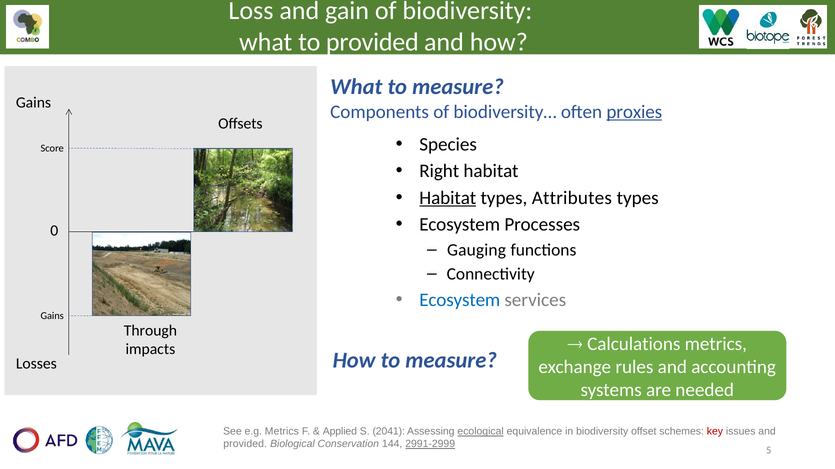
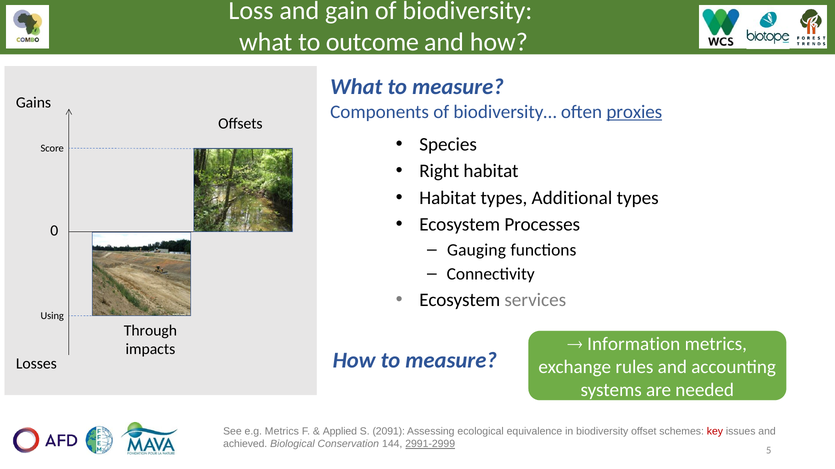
to provided: provided -> outcome
Habitat at (448, 198) underline: present -> none
Attributes: Attributes -> Additional
Ecosystem at (460, 300) colour: blue -> black
Gains at (52, 316): Gains -> Using
Calculations: Calculations -> Information
2041: 2041 -> 2091
ecological underline: present -> none
provided at (245, 445): provided -> achieved
